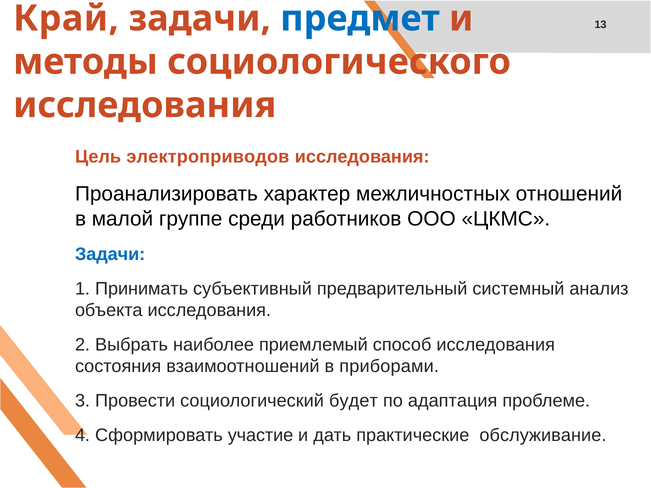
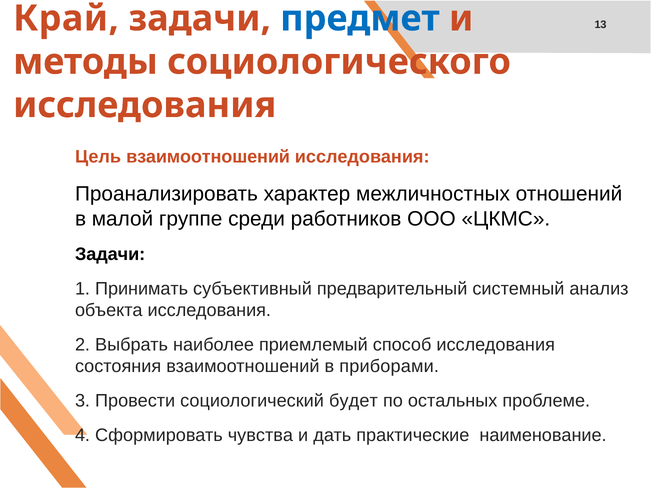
Цель электроприводов: электроприводов -> взаимоотношений
Задачи at (110, 255) colour: blue -> black
адаптация: адаптация -> остальных
участие: участие -> чувства
обслуживание: обслуживание -> наименование
